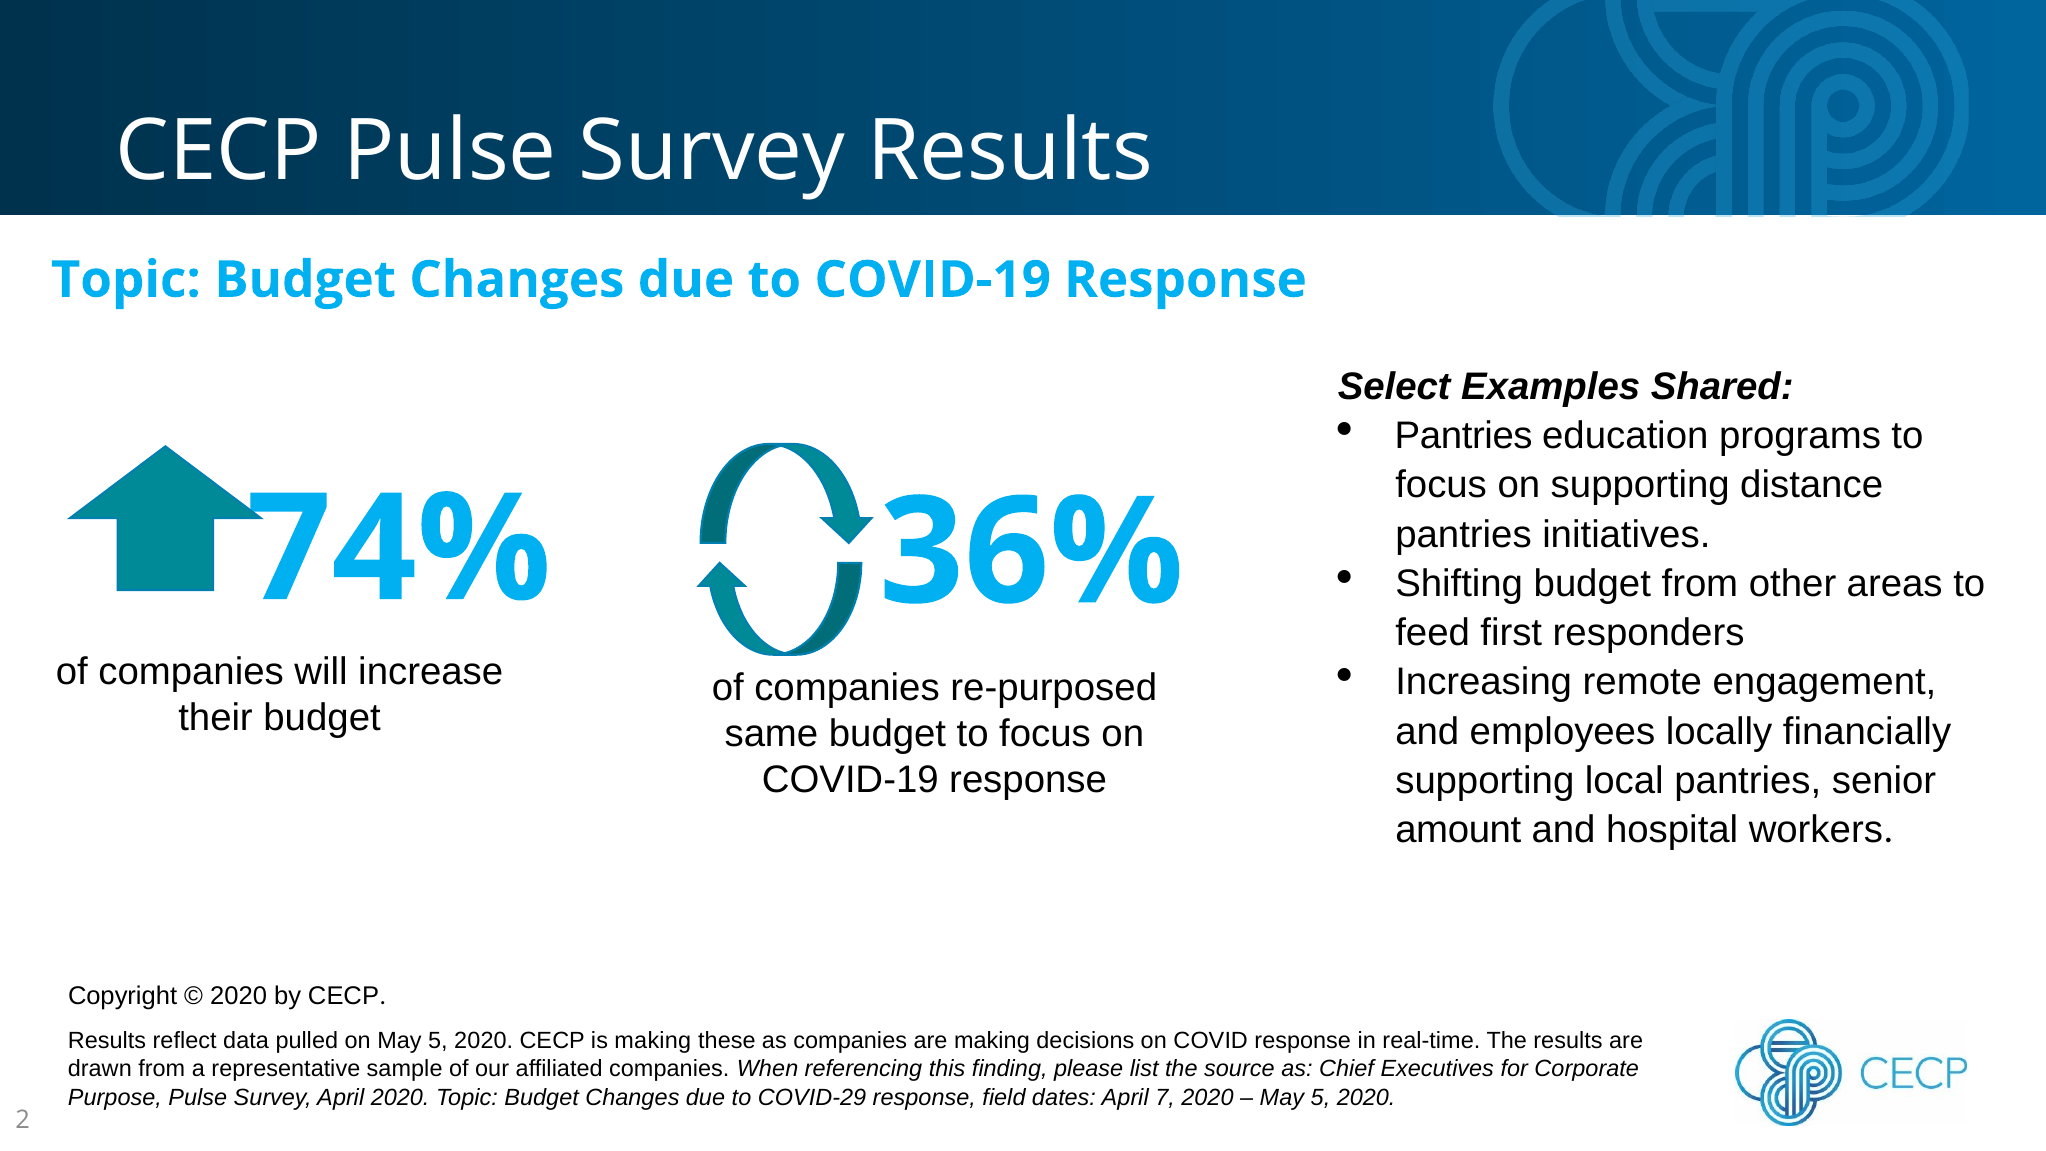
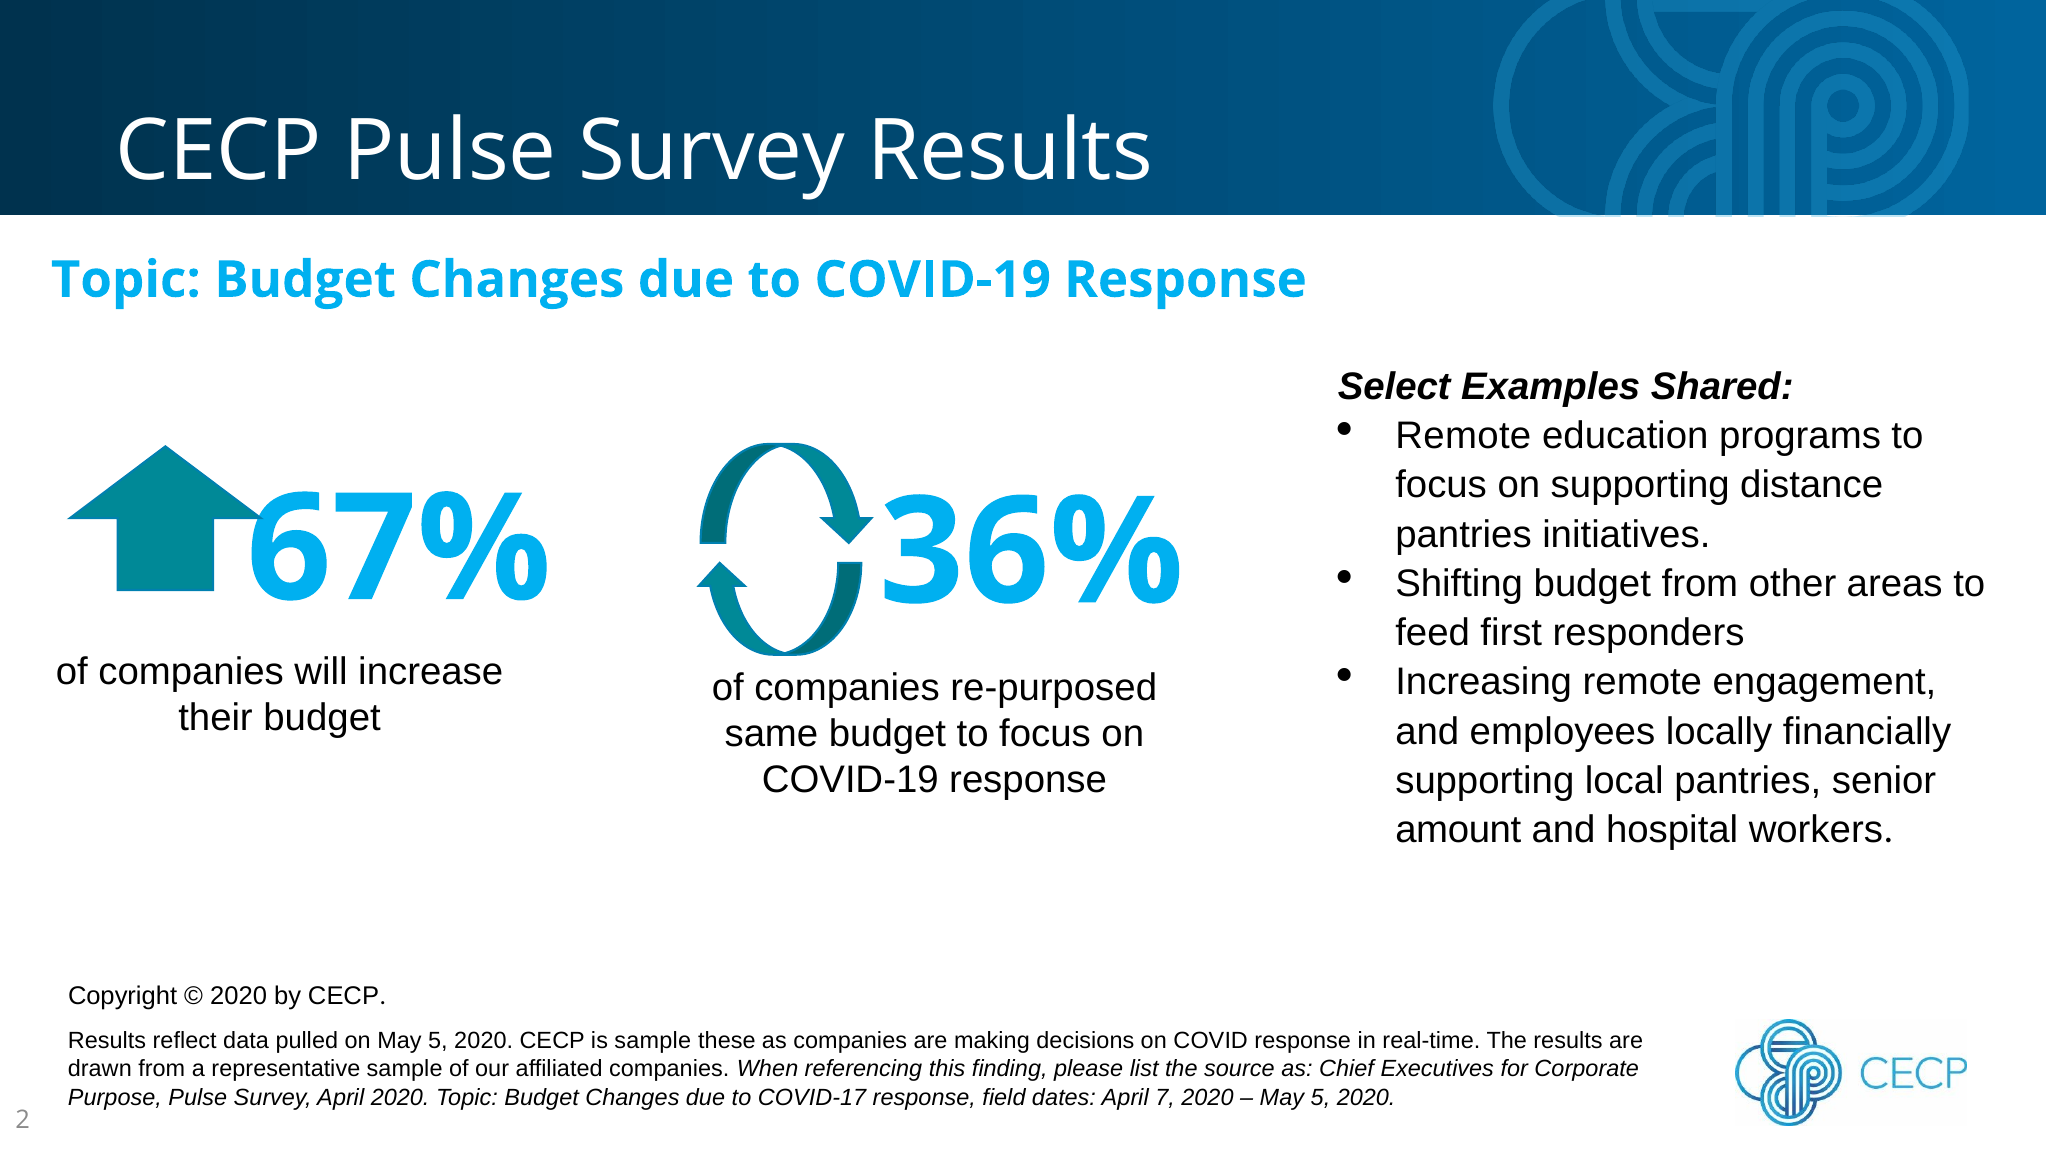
Pantries at (1464, 436): Pantries -> Remote
74%: 74% -> 67%
is making: making -> sample
COVID-29: COVID-29 -> COVID-17
